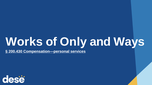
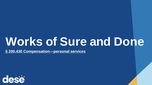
Only: Only -> Sure
Ways: Ways -> Done
